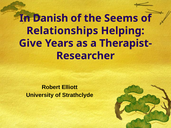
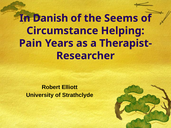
Relationships: Relationships -> Circumstance
Give: Give -> Pain
